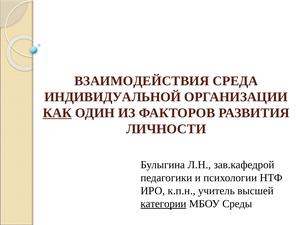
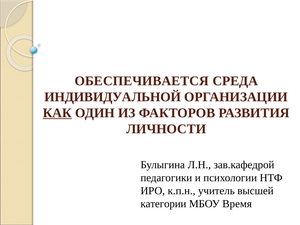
ВЗАИМОДЕЙСТВИЯ: ВЗАИМОДЕЙСТВИЯ -> ОБЕСПЕЧИВАЕТСЯ
категории underline: present -> none
Среды: Среды -> Время
